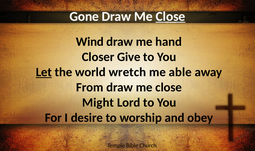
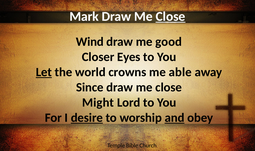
Gone: Gone -> Mark
hand: hand -> good
Give: Give -> Eyes
wretch: wretch -> crowns
From: From -> Since
desire underline: none -> present
and underline: none -> present
